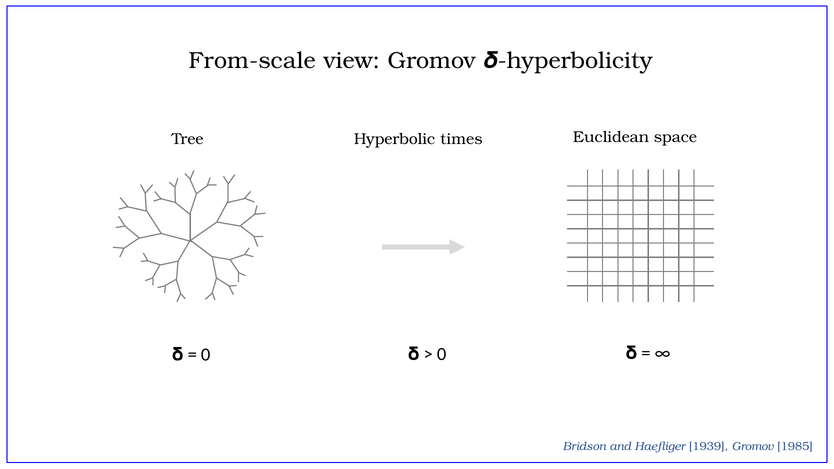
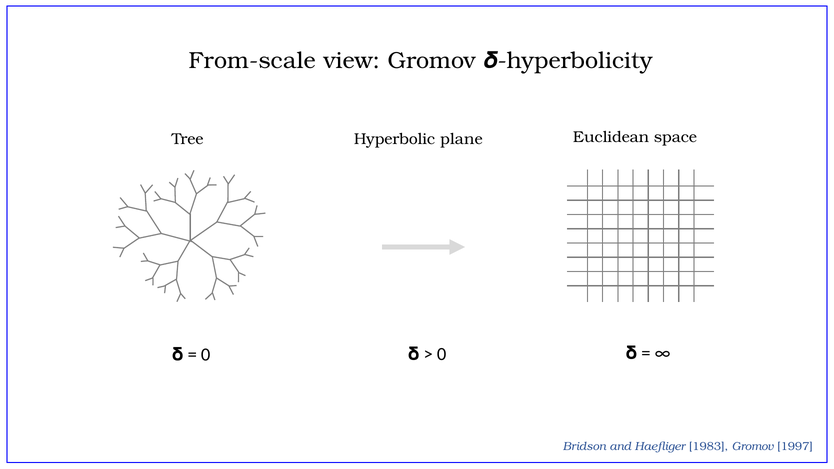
times: times -> plane
1939: 1939 -> 1983
1985: 1985 -> 1997
